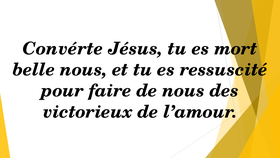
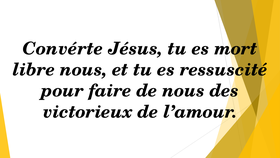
belle: belle -> libre
